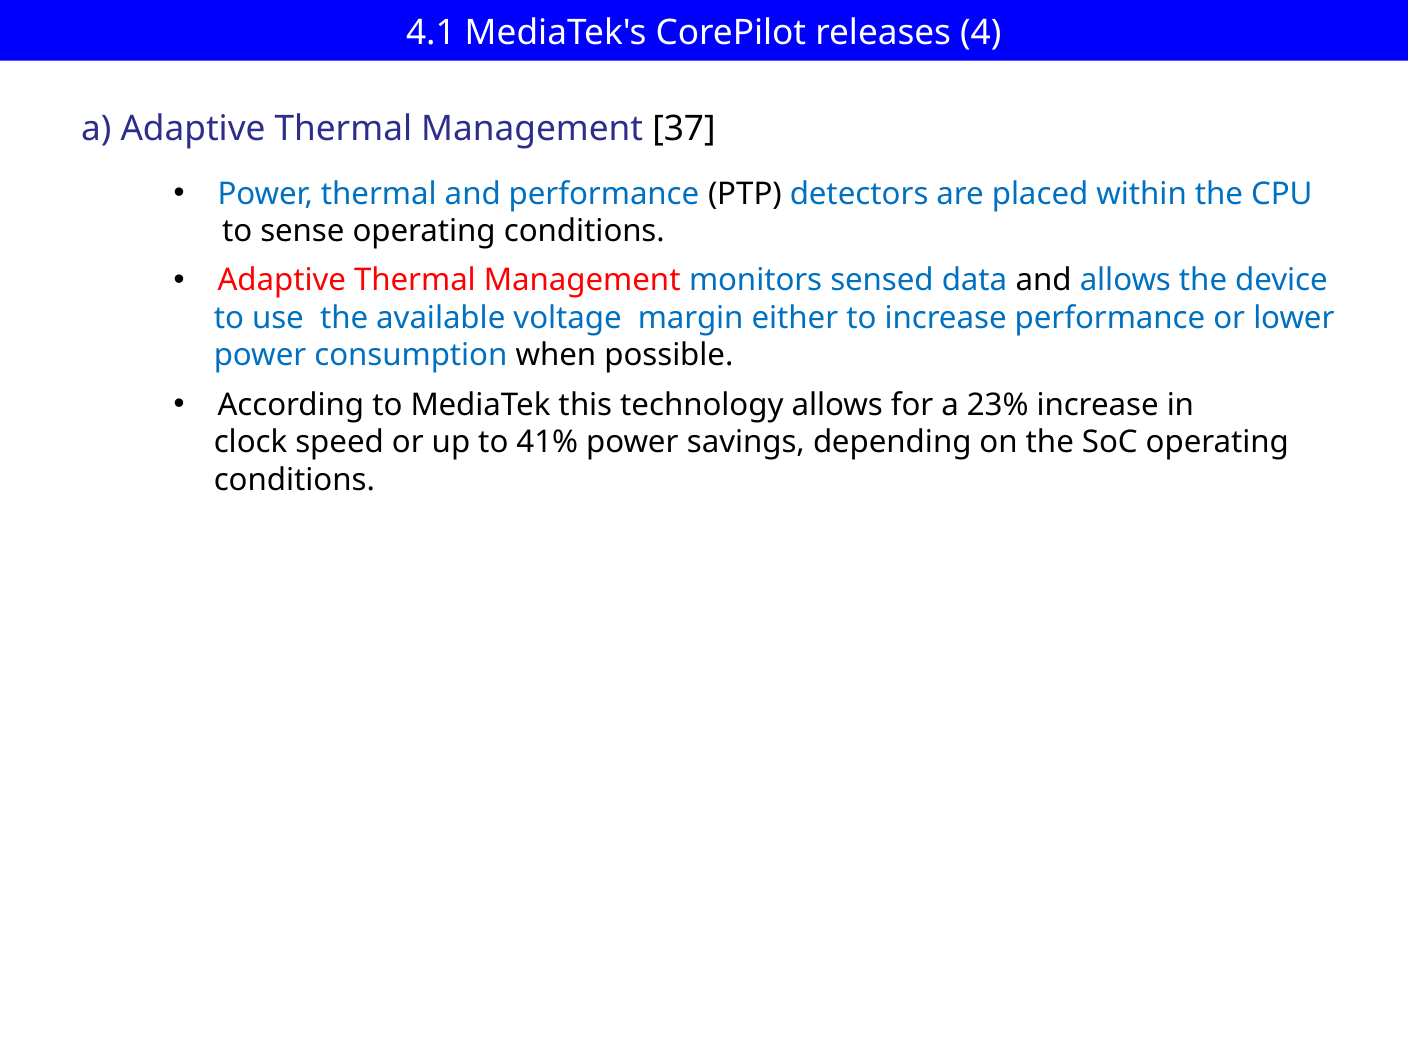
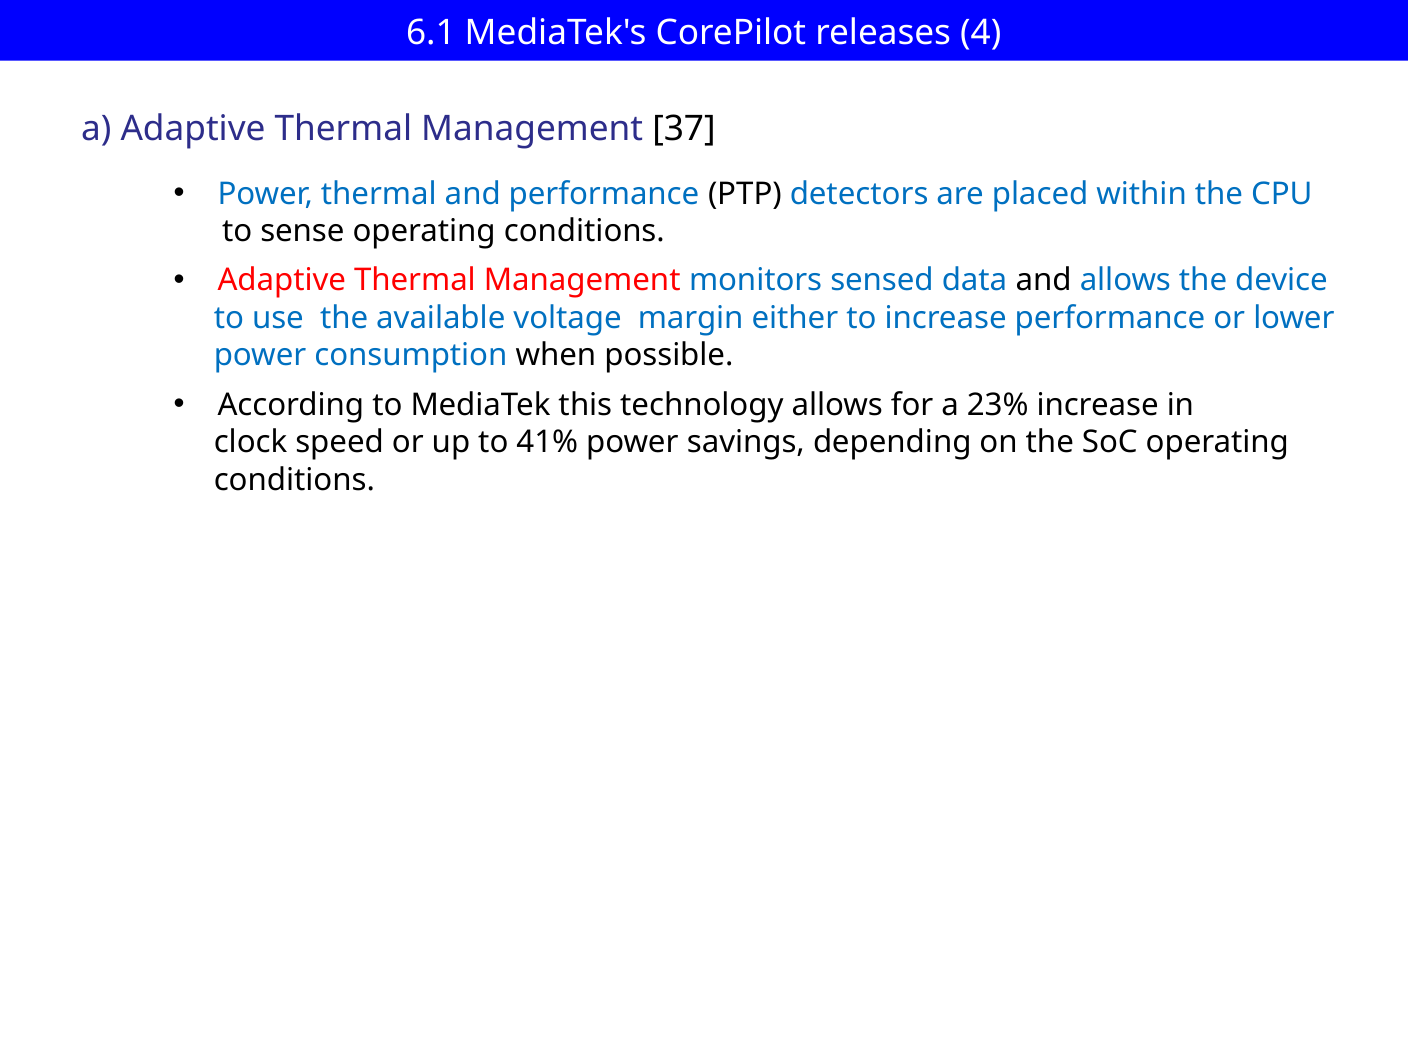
4.1: 4.1 -> 6.1
